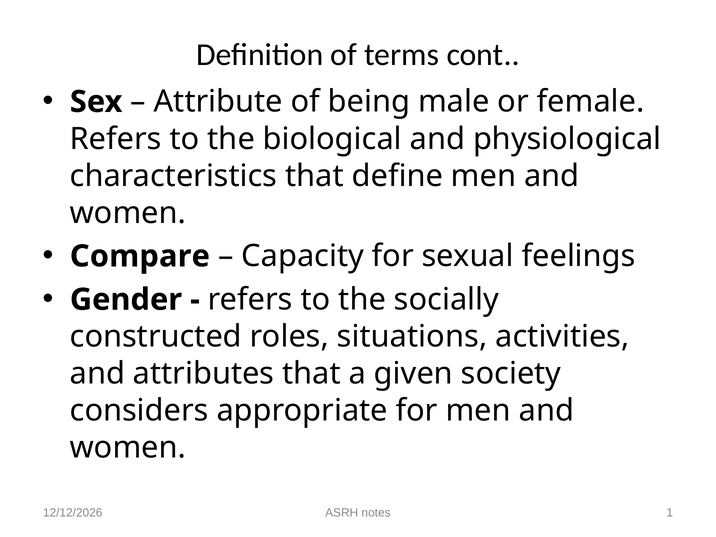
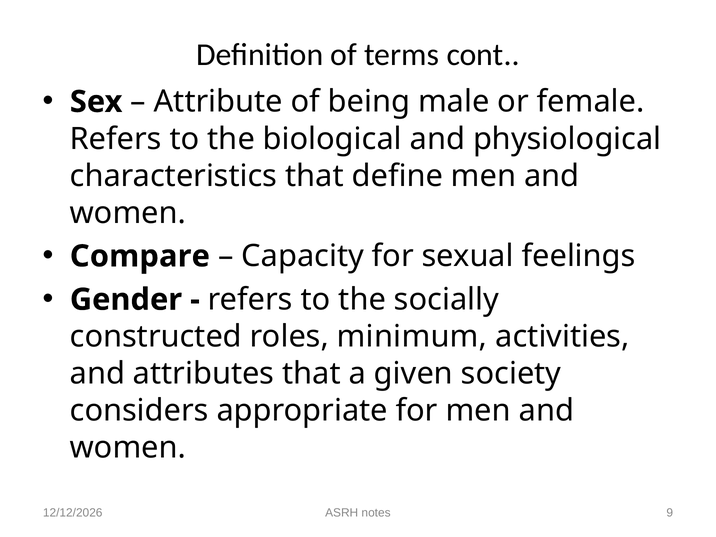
situations: situations -> minimum
1: 1 -> 9
